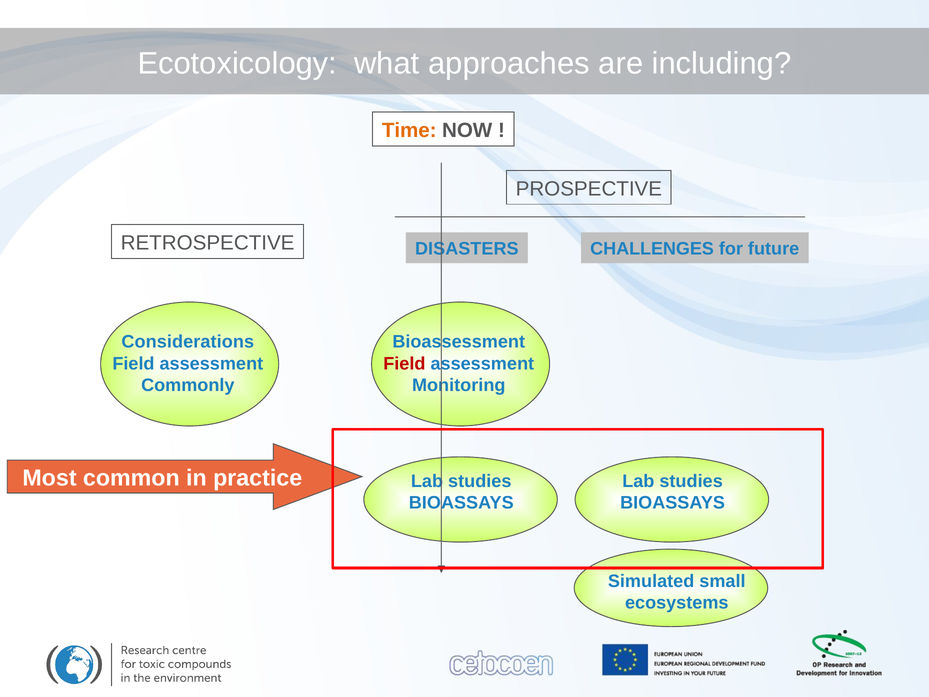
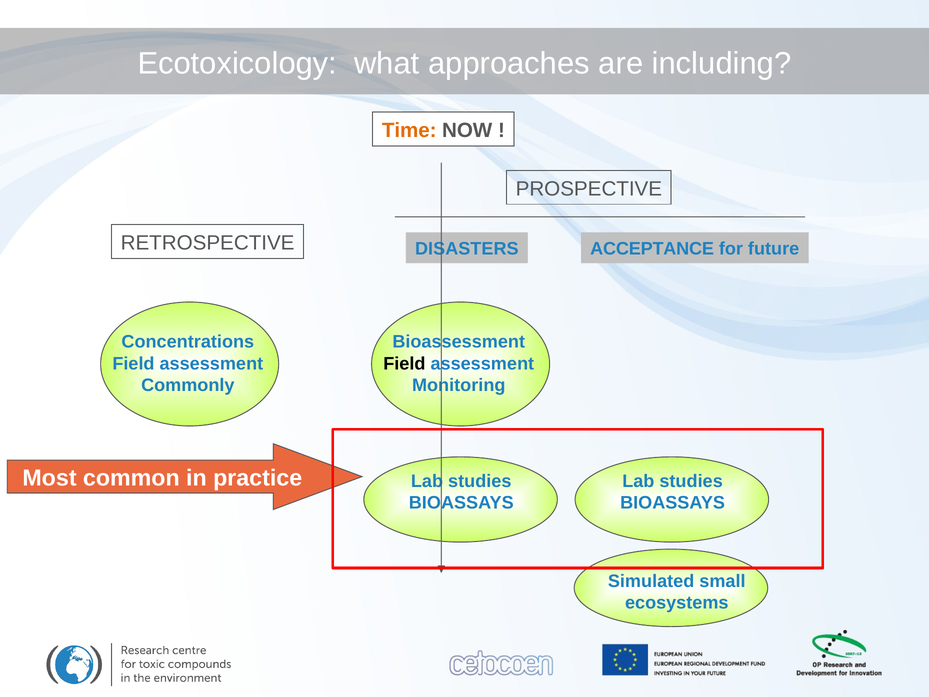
CHALLENGES: CHALLENGES -> ACCEPTANCE
Considerations: Considerations -> Concentrations
Field at (404, 364) colour: red -> black
